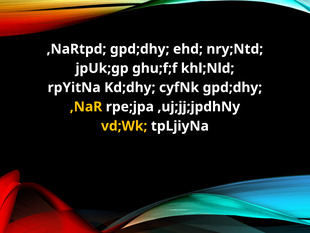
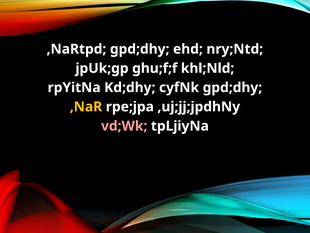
vd;Wk colour: yellow -> pink
